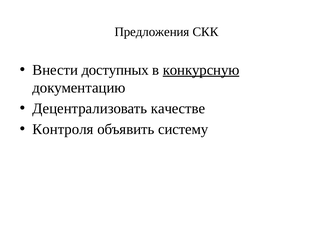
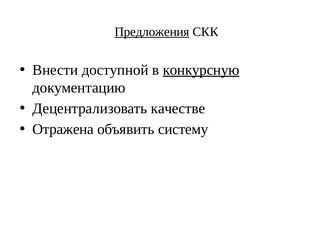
Предложения underline: none -> present
доступных: доступных -> доступной
Контроля: Контроля -> Отражена
